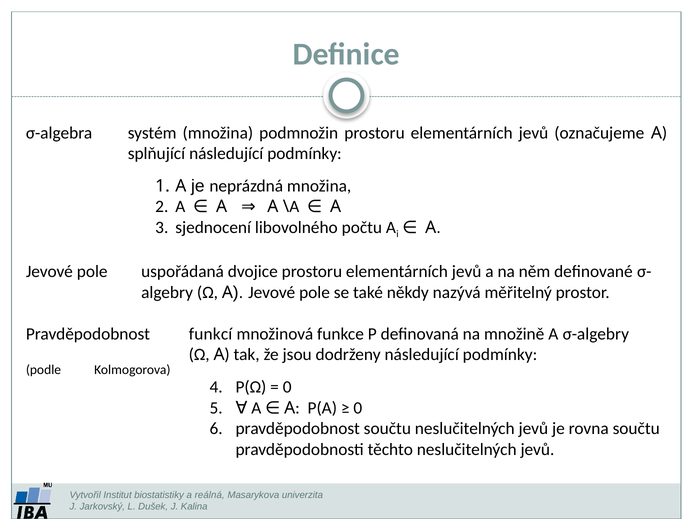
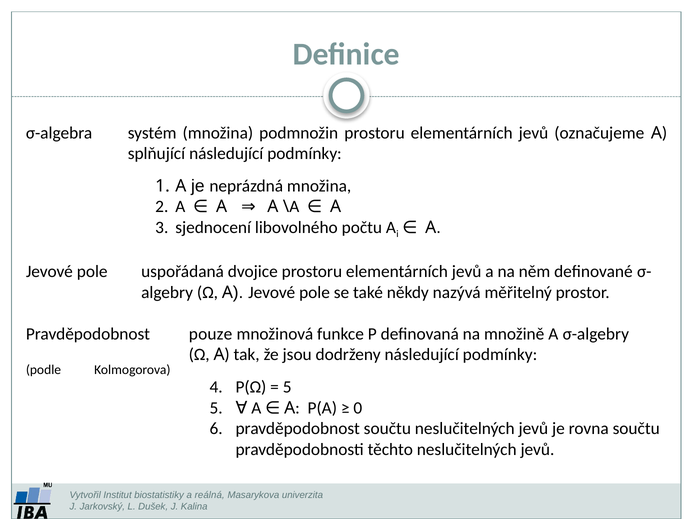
funkcí: funkcí -> pouze
0 at (287, 388): 0 -> 5
